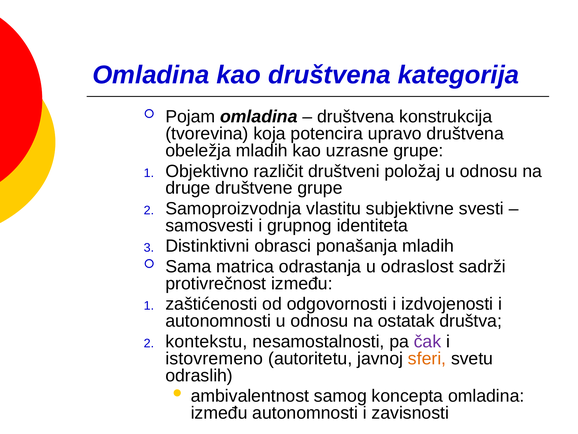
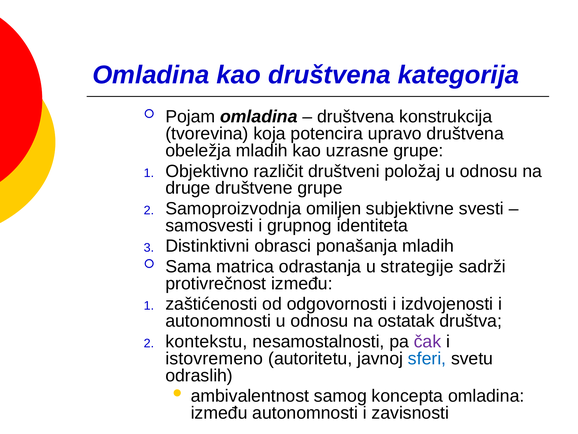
vlastitu: vlastitu -> omiljen
odraslost: odraslost -> strategije
sferi colour: orange -> blue
